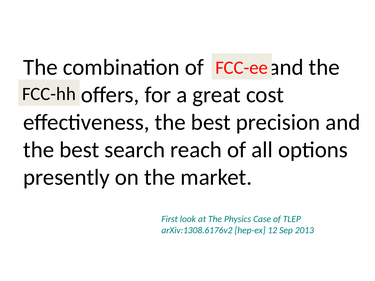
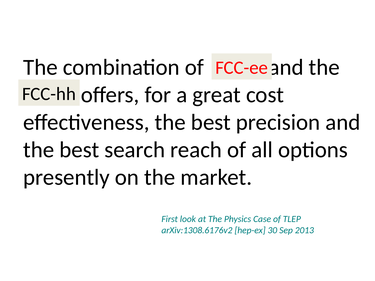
12: 12 -> 30
